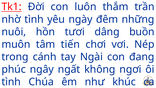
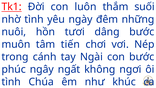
trần: trần -> suối
dâng buồn: buồn -> bước
con đang: đang -> bước
